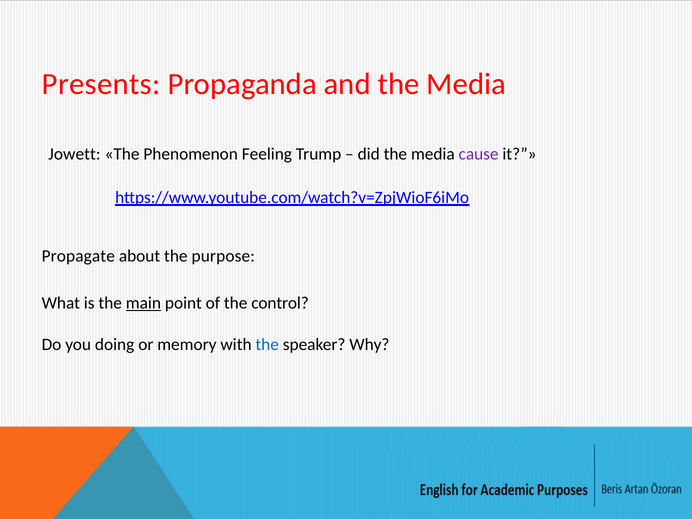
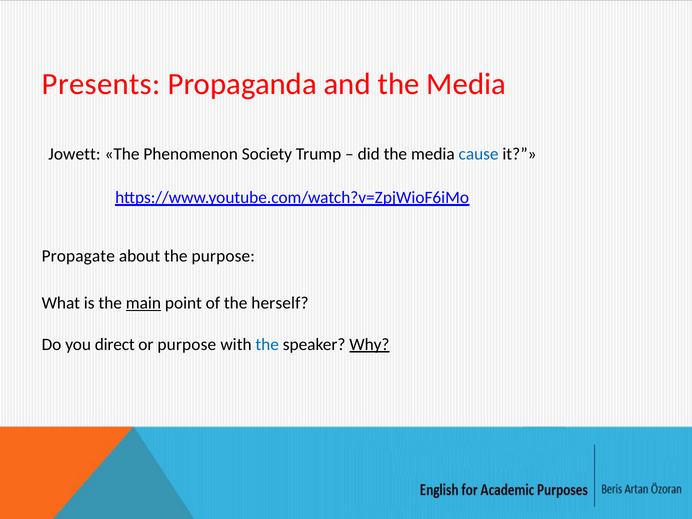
Feeling: Feeling -> Society
cause colour: purple -> blue
control: control -> herself
doing: doing -> direct
or memory: memory -> purpose
Why underline: none -> present
